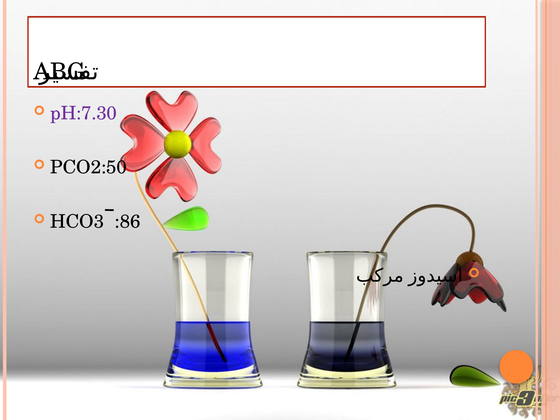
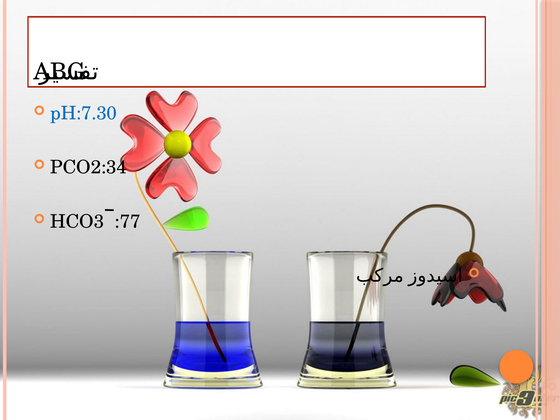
pH:7.30 colour: purple -> blue
PCO2:50: PCO2:50 -> PCO2:34
:86: :86 -> :77
